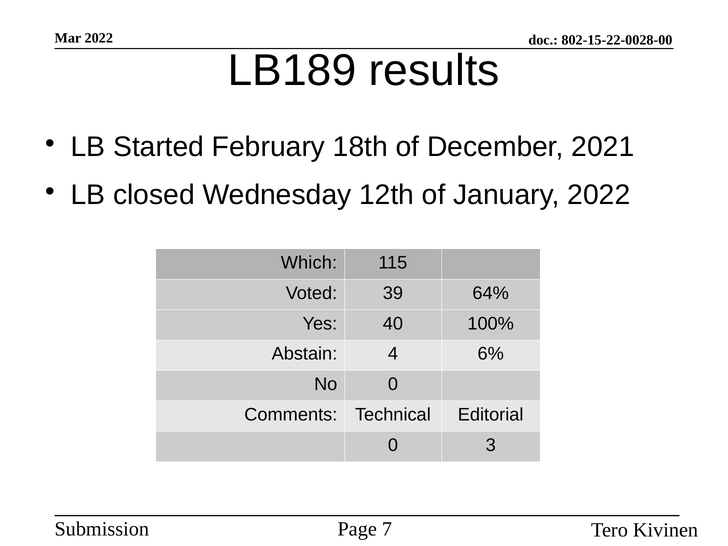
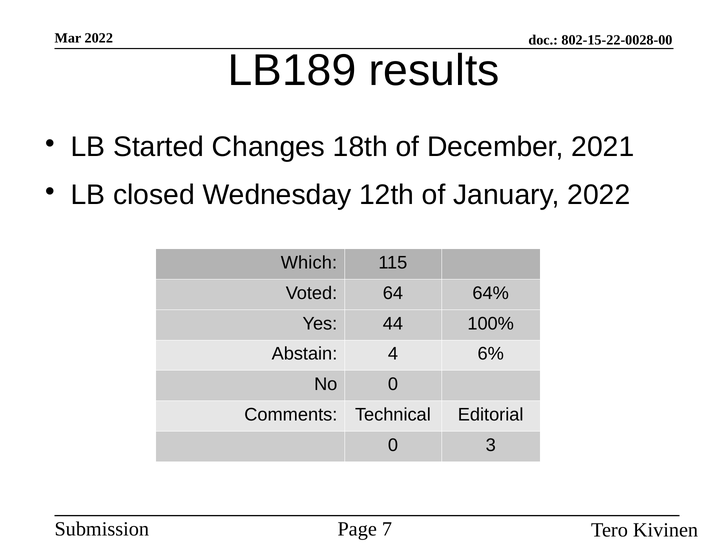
February: February -> Changes
39: 39 -> 64
40: 40 -> 44
